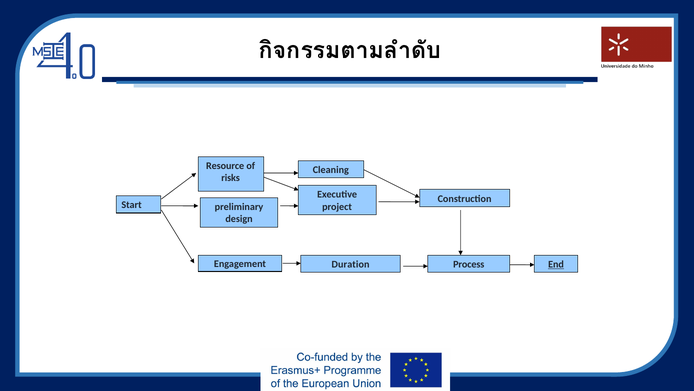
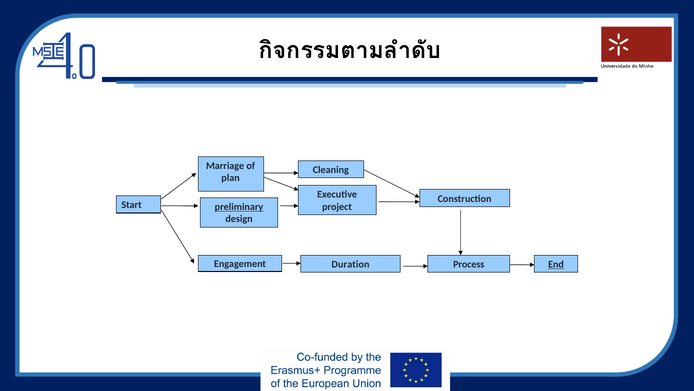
Resource: Resource -> Marriage
risks: risks -> plan
preliminary underline: none -> present
